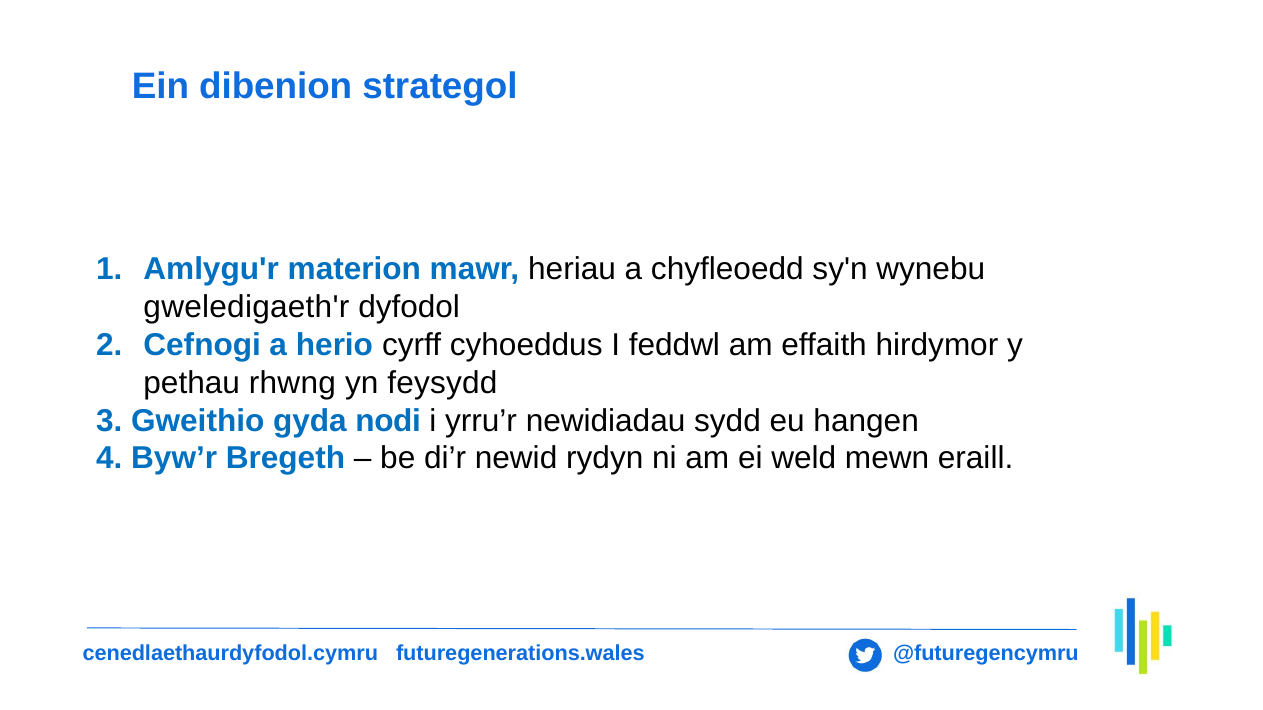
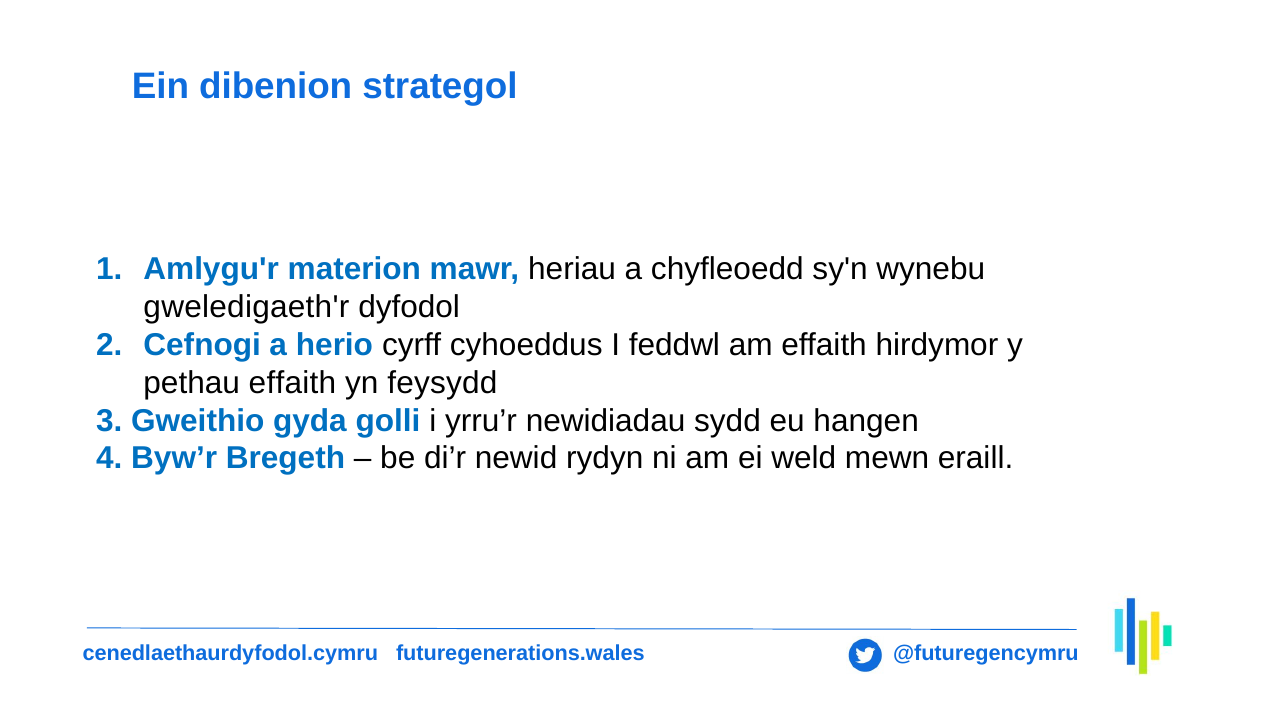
pethau rhwng: rhwng -> effaith
nodi: nodi -> golli
